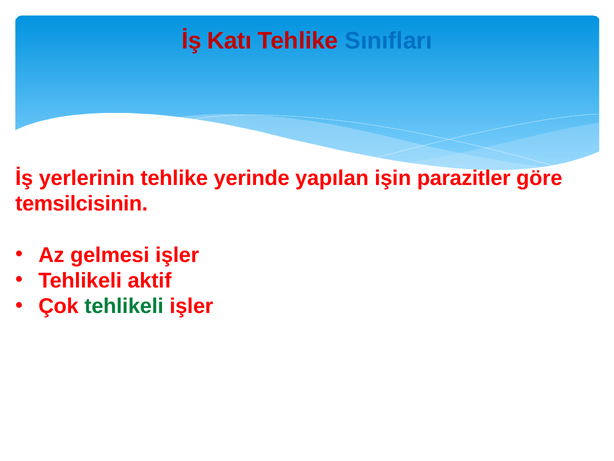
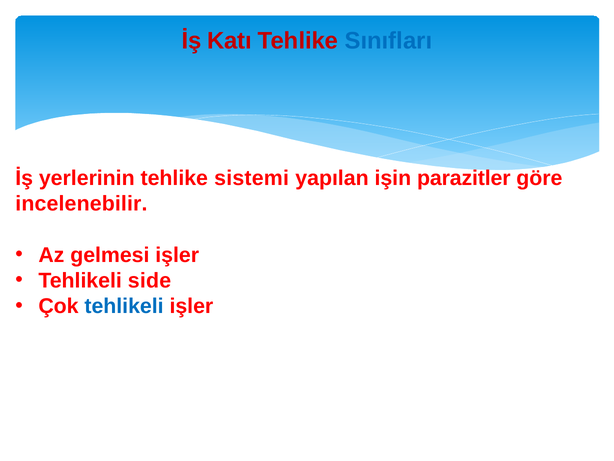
yerinde: yerinde -> sistemi
temsilcisinin: temsilcisinin -> incelenebilir
aktif: aktif -> side
tehlikeli at (124, 306) colour: green -> blue
